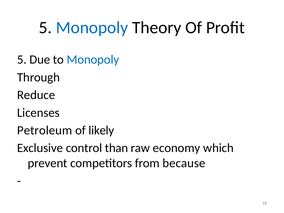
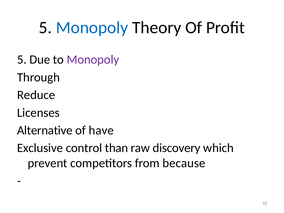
Monopoly at (93, 60) colour: blue -> purple
Petroleum: Petroleum -> Alternative
likely: likely -> have
economy: economy -> discovery
